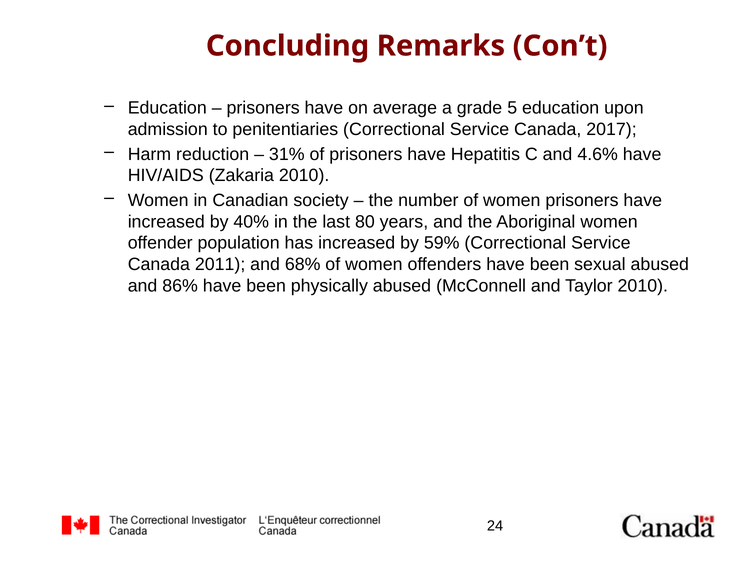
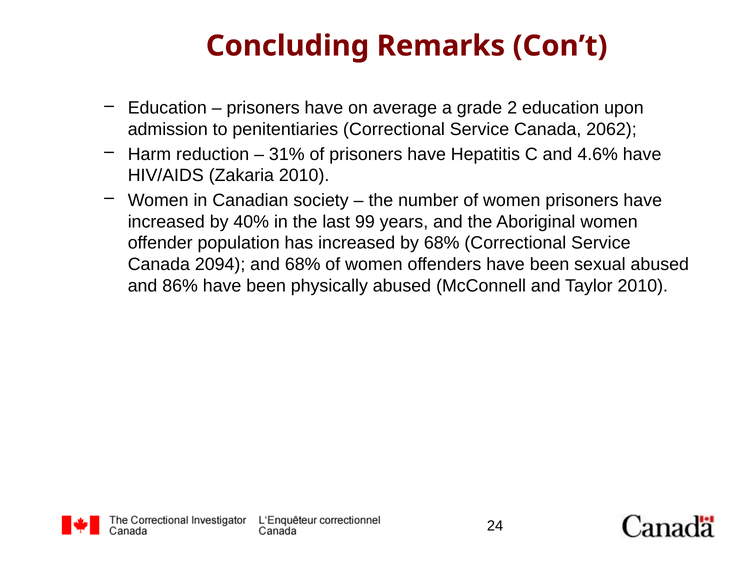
5: 5 -> 2
2017: 2017 -> 2062
80: 80 -> 99
by 59%: 59% -> 68%
2011: 2011 -> 2094
